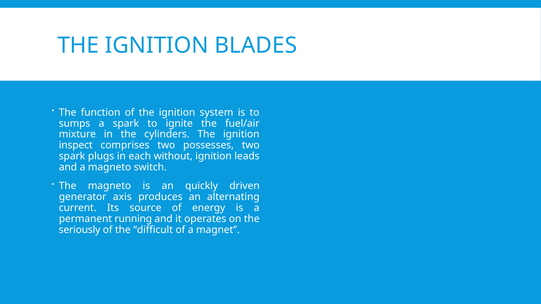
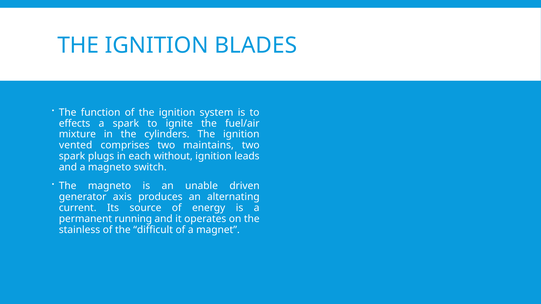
sumps: sumps -> effects
inspect: inspect -> vented
possesses: possesses -> maintains
quickly: quickly -> unable
seriously: seriously -> stainless
